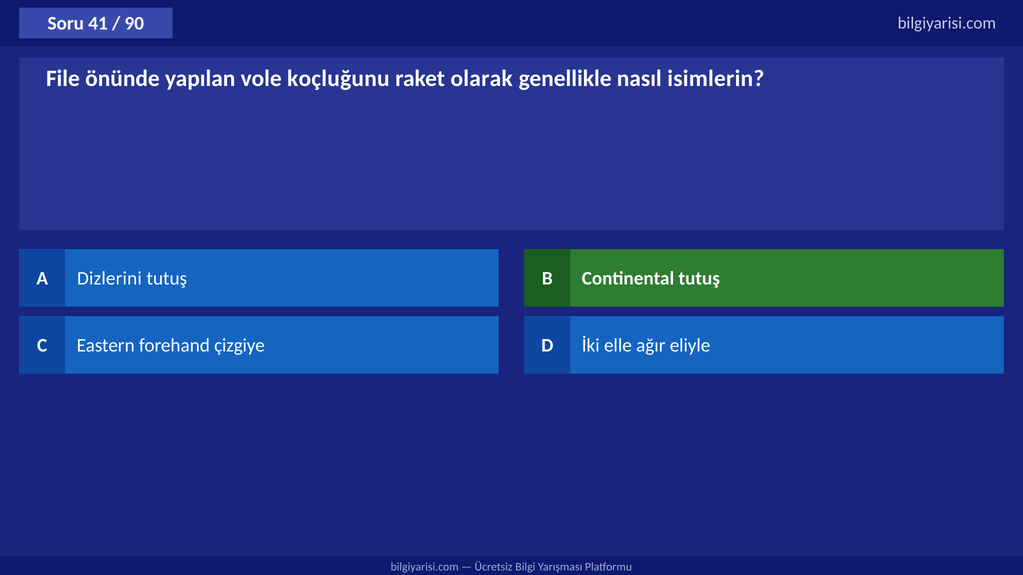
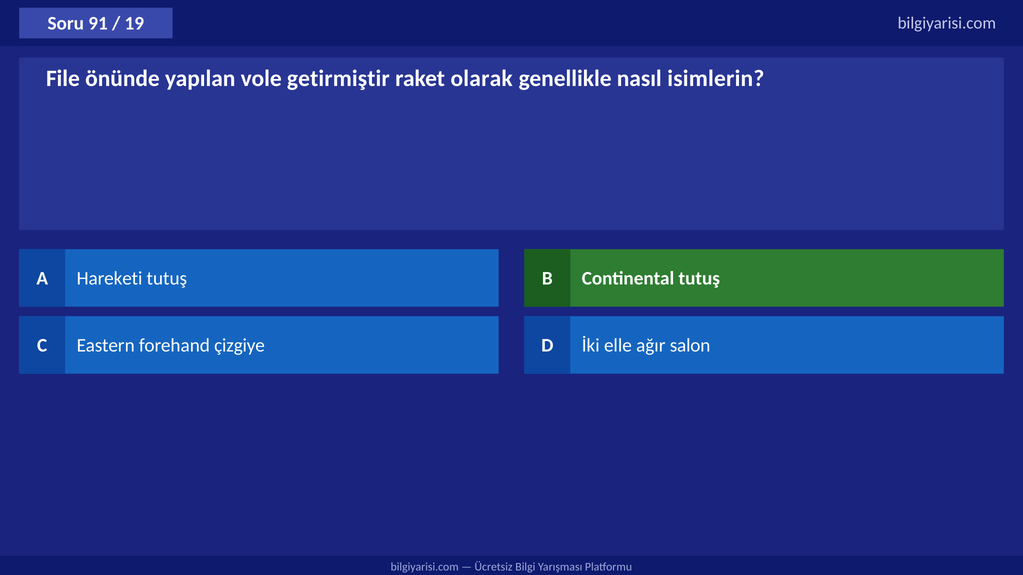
41: 41 -> 91
90: 90 -> 19
koçluğunu: koçluğunu -> getirmiştir
Dizlerini: Dizlerini -> Hareketi
eliyle: eliyle -> salon
